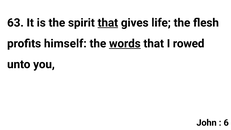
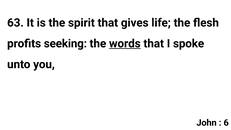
that at (108, 23) underline: present -> none
himself: himself -> seeking
rowed: rowed -> spoke
